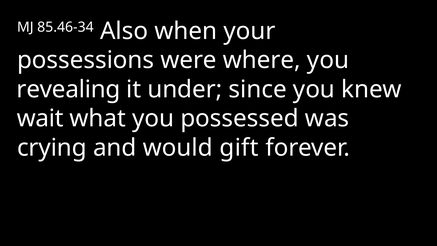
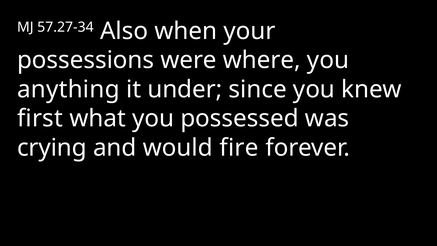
85.46-34: 85.46-34 -> 57.27-34
revealing: revealing -> anything
wait: wait -> first
gift: gift -> fire
